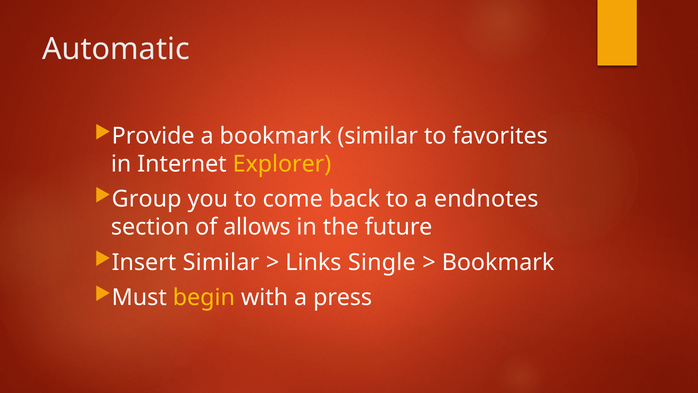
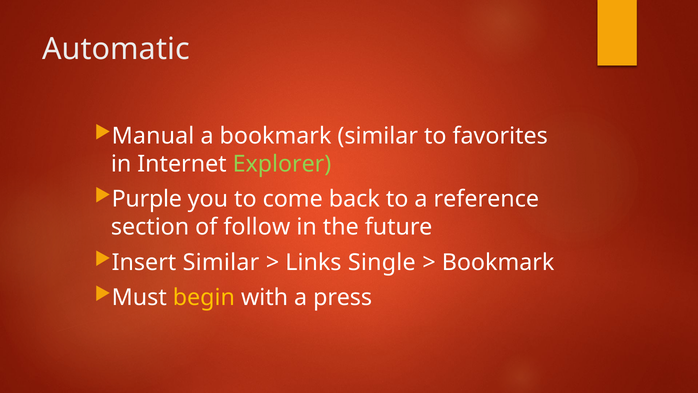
Provide: Provide -> Manual
Explorer colour: yellow -> light green
Group: Group -> Purple
endnotes: endnotes -> reference
allows: allows -> follow
